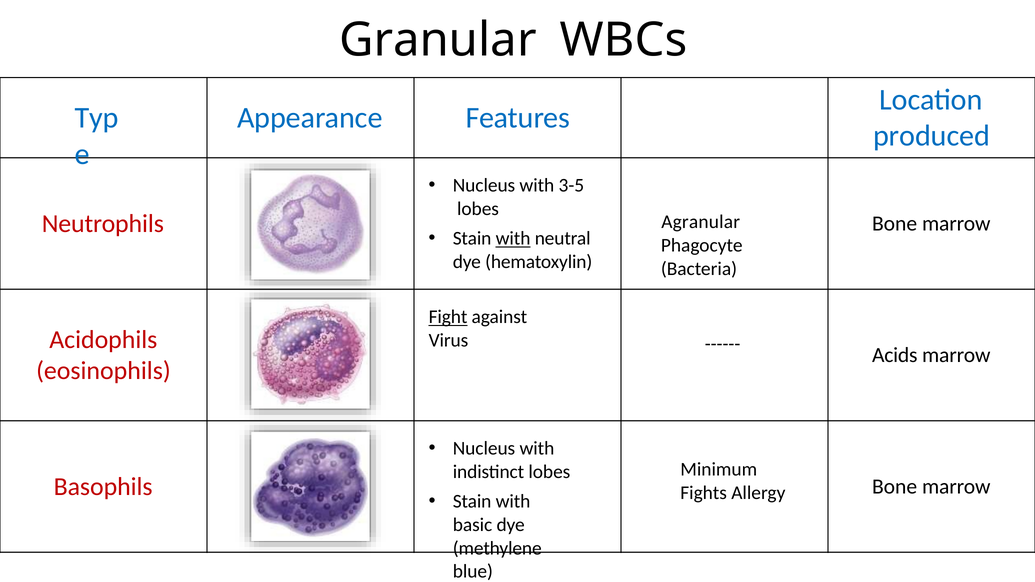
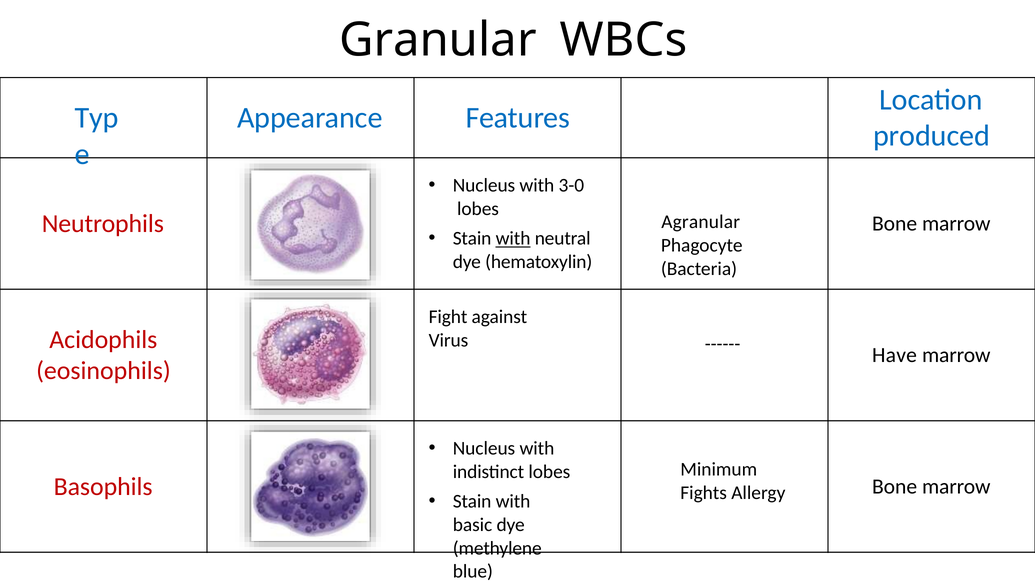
3-5: 3-5 -> 3-0
Fight underline: present -> none
Acids: Acids -> Have
